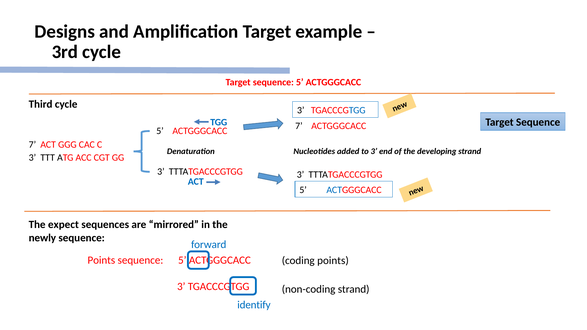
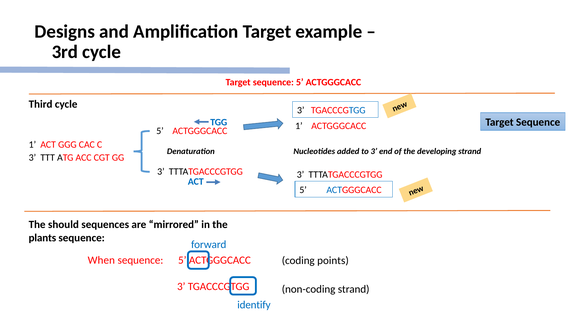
7 at (299, 126): 7 -> 1
7 at (32, 145): 7 -> 1
expect: expect -> should
newly: newly -> plants
Points at (101, 260): Points -> When
